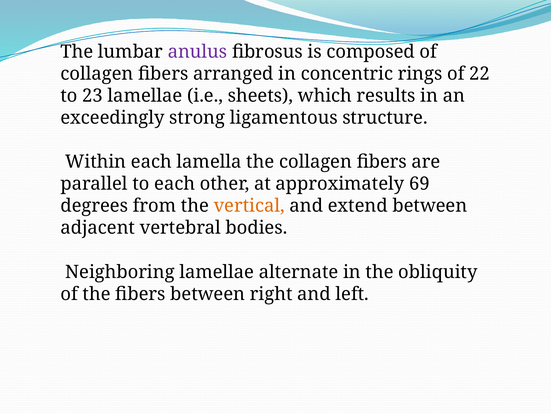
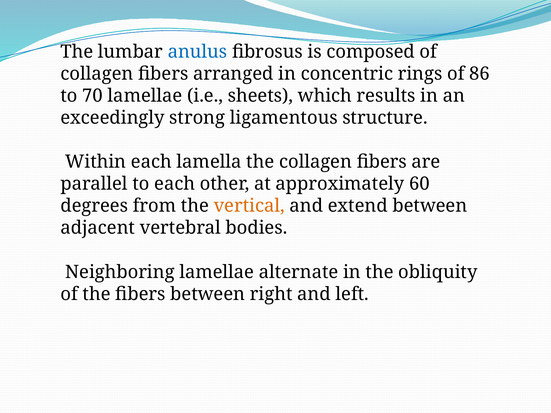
anulus colour: purple -> blue
22: 22 -> 86
23: 23 -> 70
69: 69 -> 60
